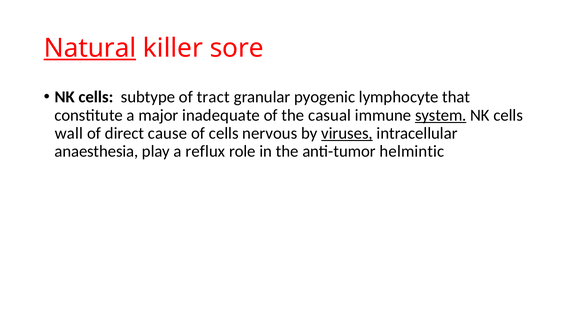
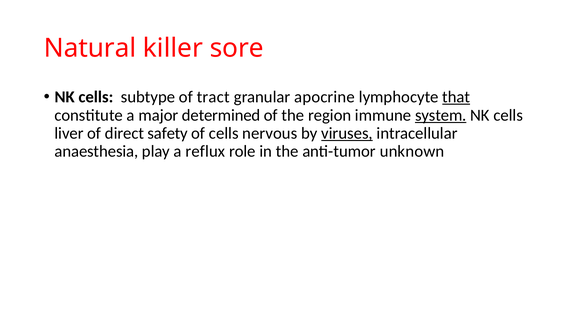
Natural underline: present -> none
pyogenic: pyogenic -> apocrine
that underline: none -> present
inadequate: inadequate -> determined
casual: casual -> region
wall: wall -> liver
cause: cause -> safety
helmintic: helmintic -> unknown
